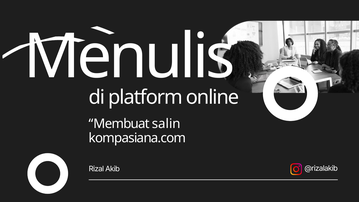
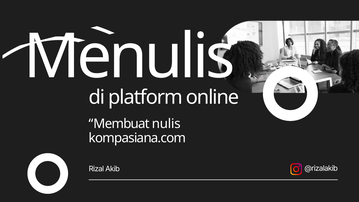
salin: salin -> nulis
